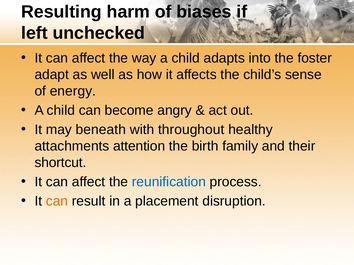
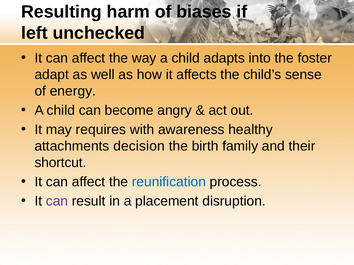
beneath: beneath -> requires
throughout: throughout -> awareness
attention: attention -> decision
can at (57, 201) colour: orange -> purple
